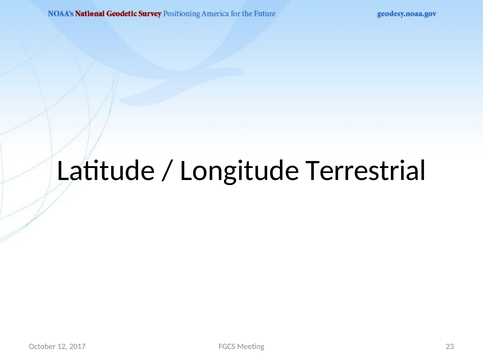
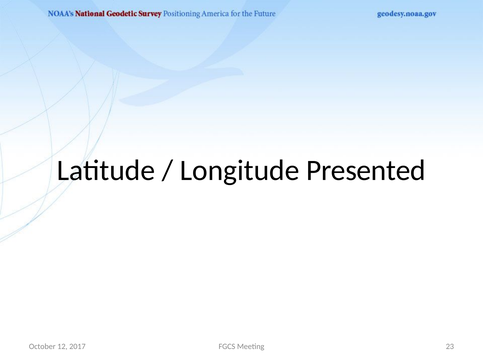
Terrestrial: Terrestrial -> Presented
